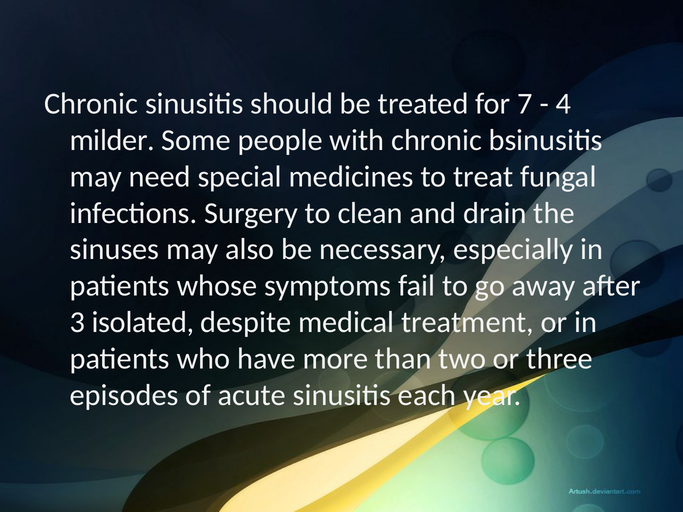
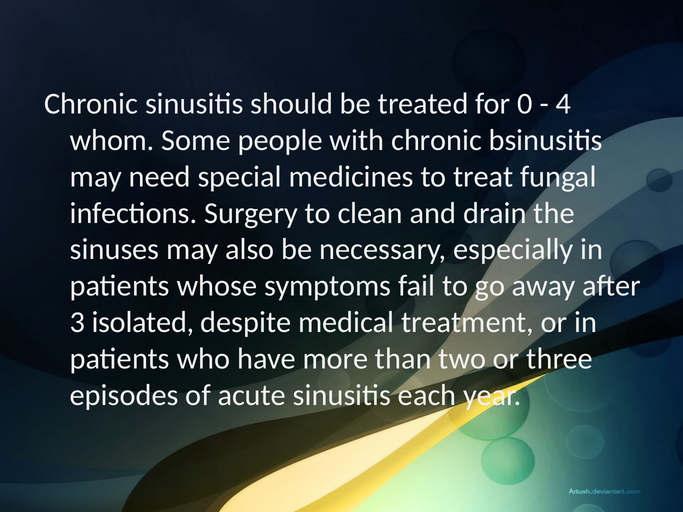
7: 7 -> 0
milder: milder -> whom
